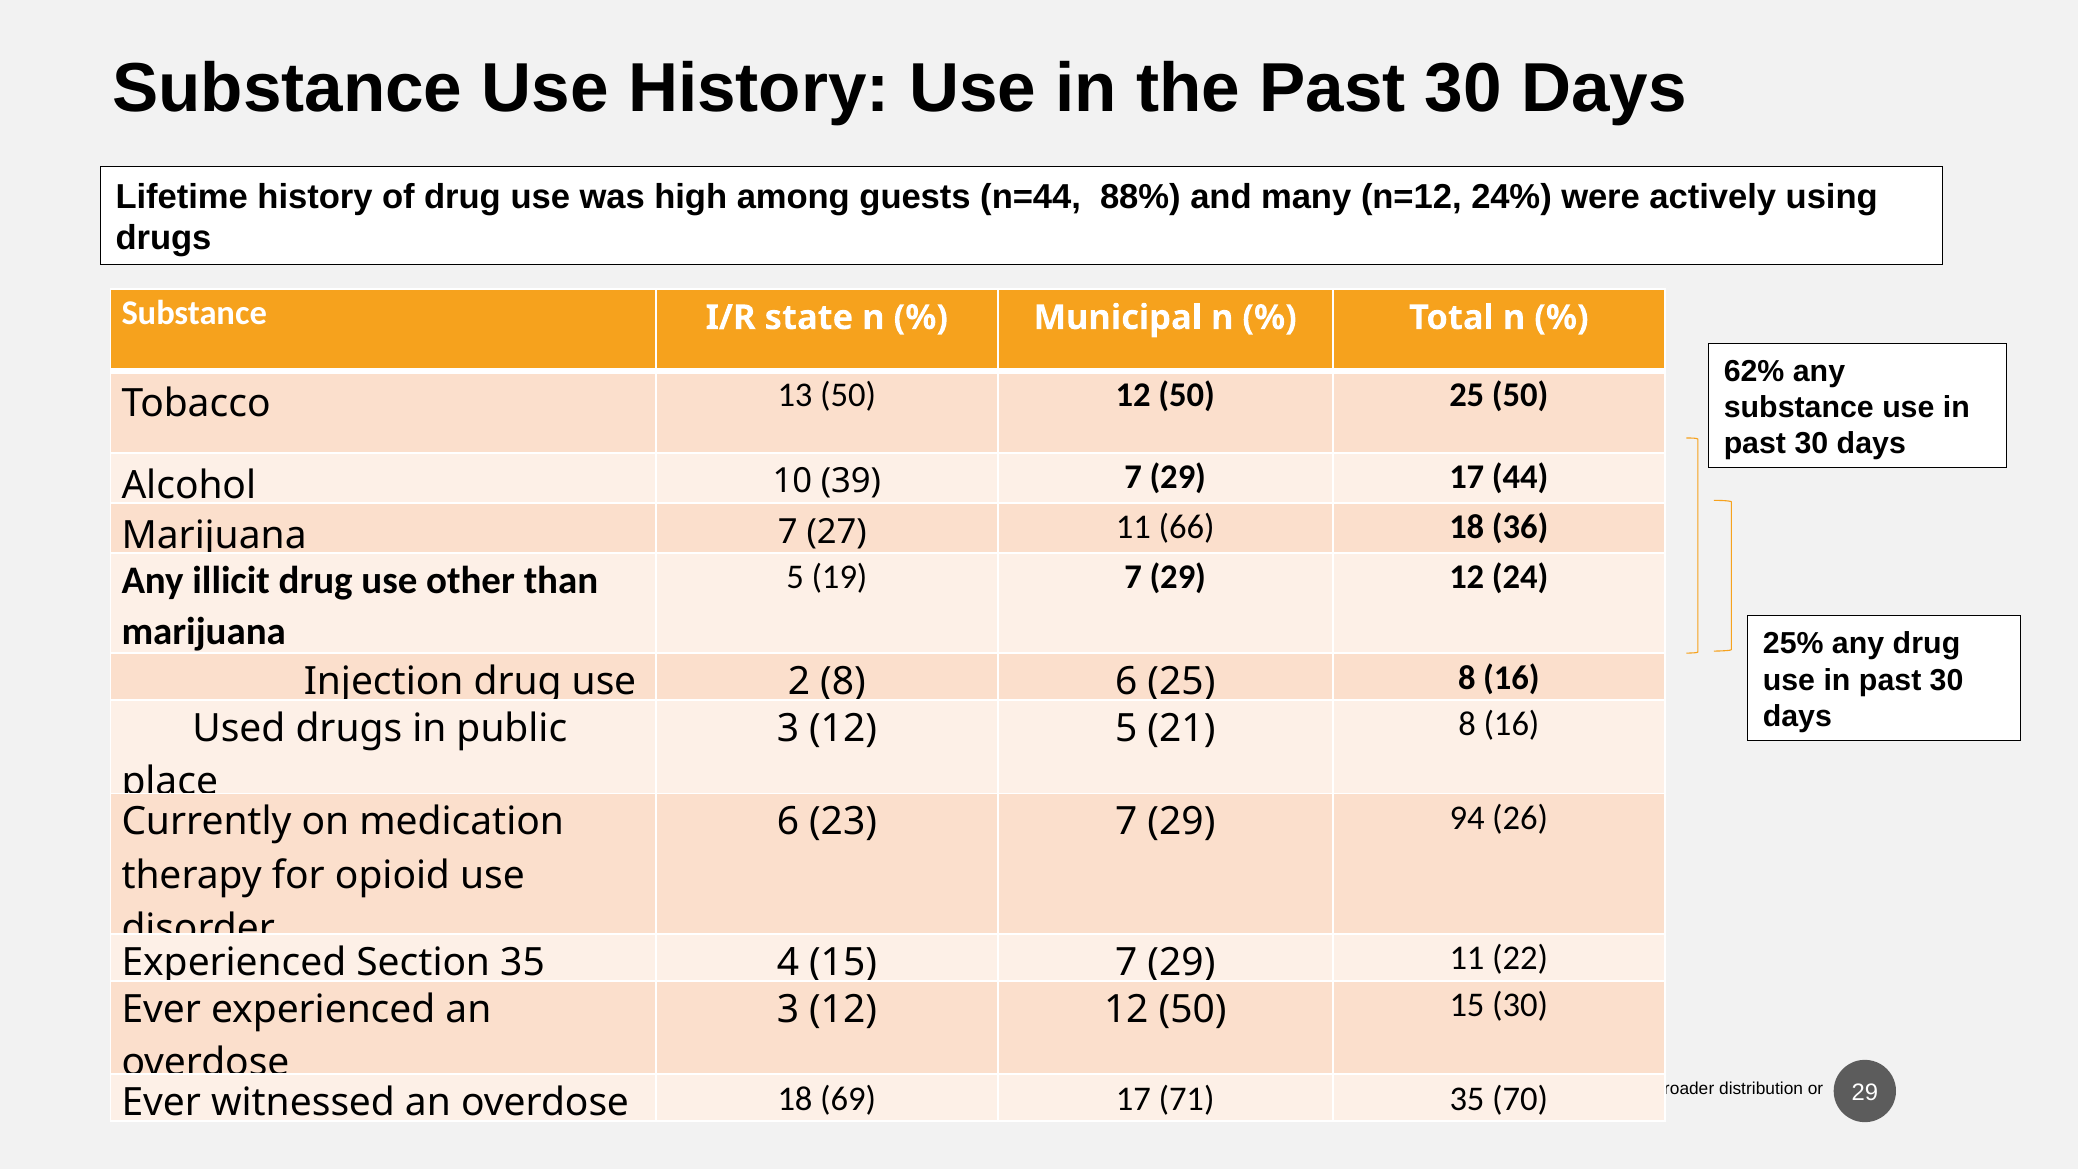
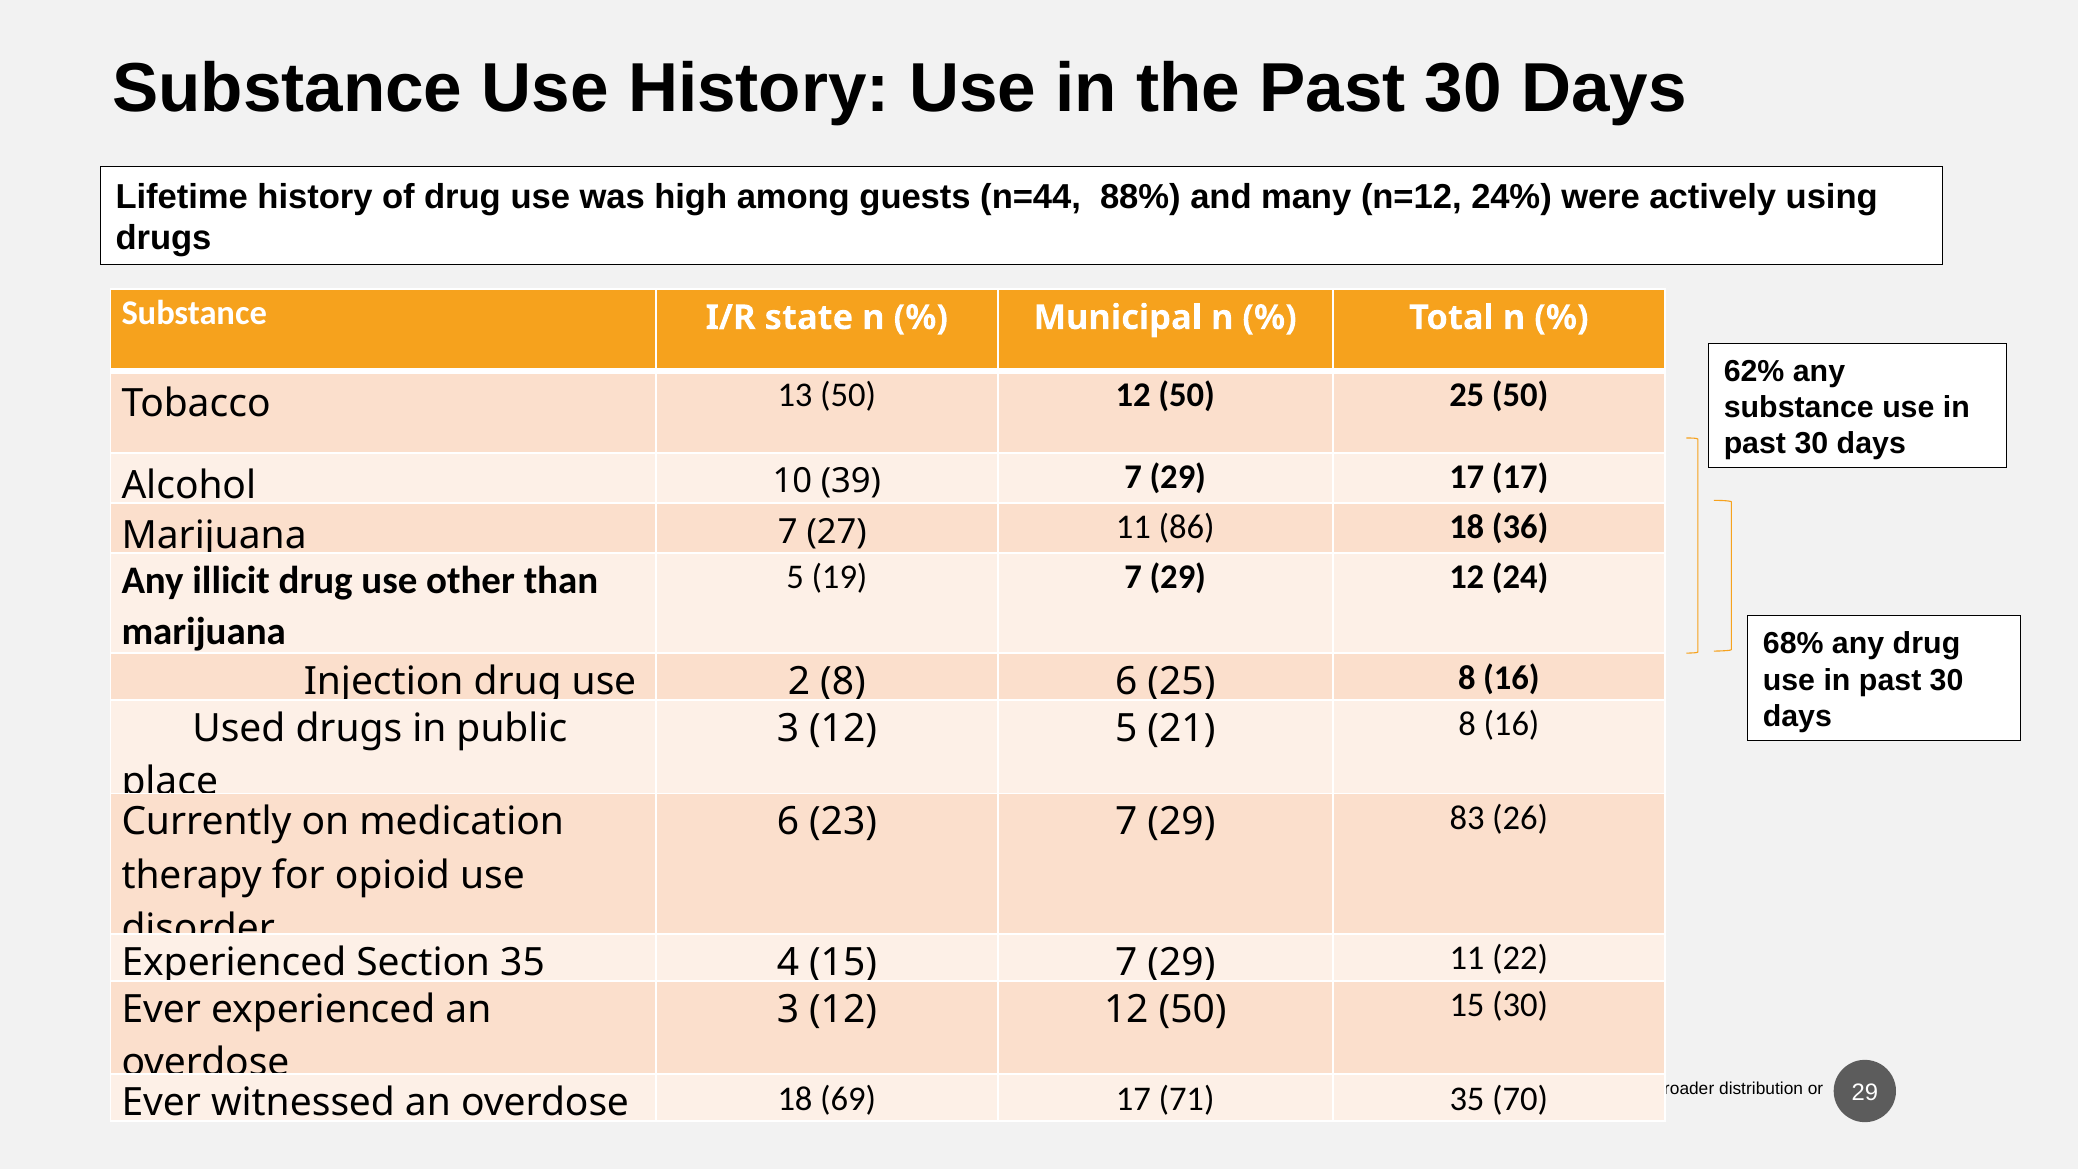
17 44: 44 -> 17
66: 66 -> 86
25%: 25% -> 68%
94: 94 -> 83
